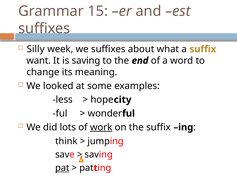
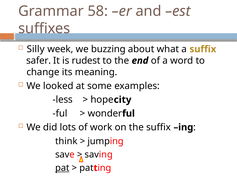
15: 15 -> 58
we suffixes: suffixes -> buzzing
want: want -> safer
is saving: saving -> rudest
work underline: present -> none
